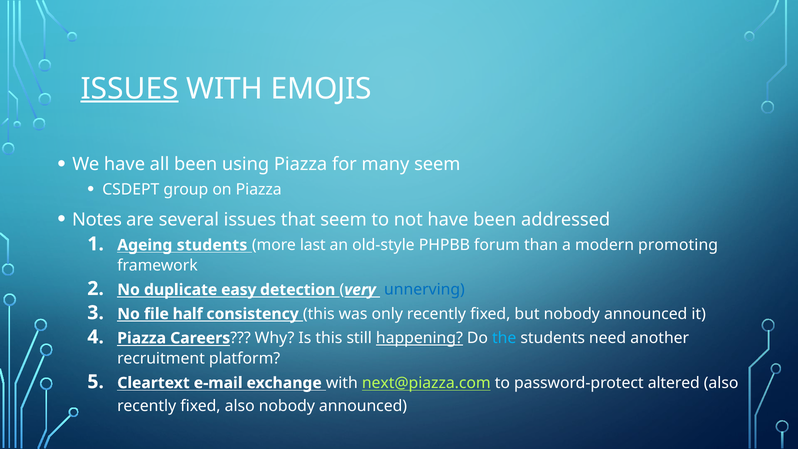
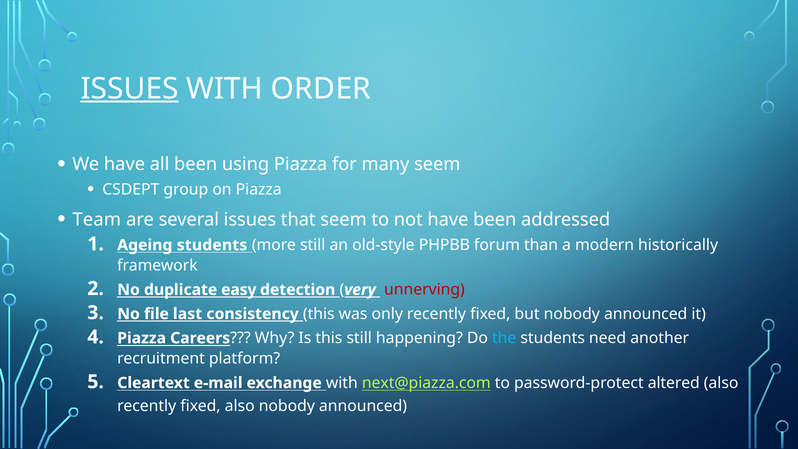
EMOJIS: EMOJIS -> ORDER
Notes: Notes -> Team
more last: last -> still
promoting: promoting -> historically
unnerving colour: blue -> red
half: half -> last
happening underline: present -> none
